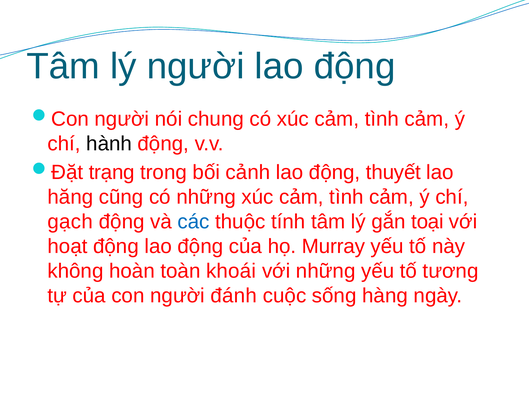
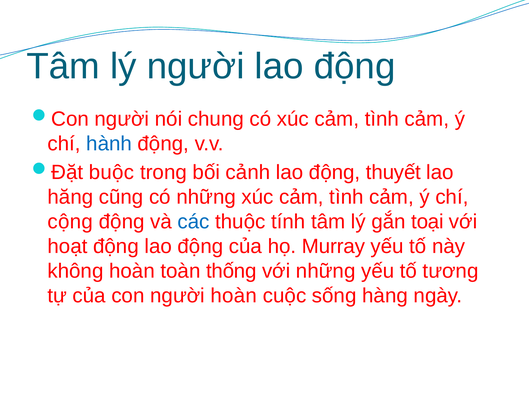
hành colour: black -> blue
trạng: trạng -> buộc
gạch: gạch -> cộng
khoái: khoái -> thống
người đánh: đánh -> hoàn
